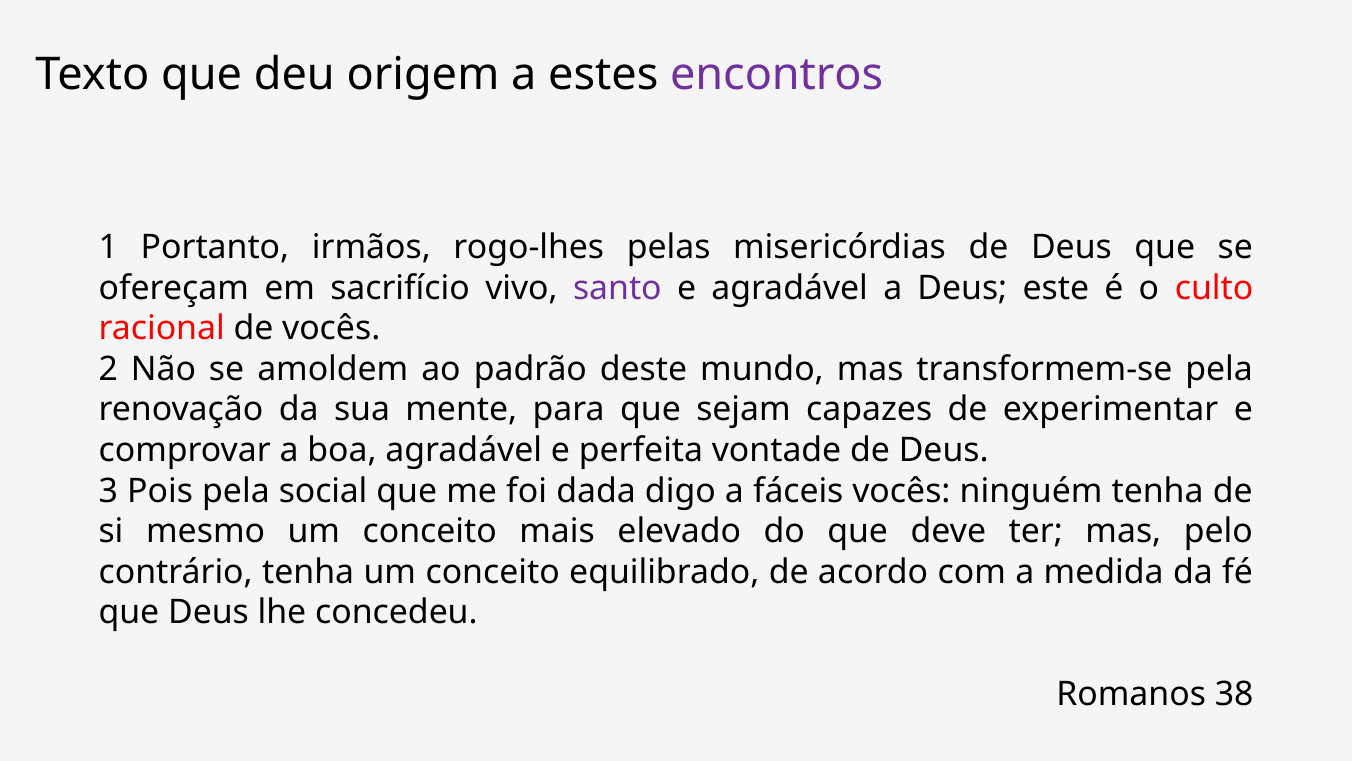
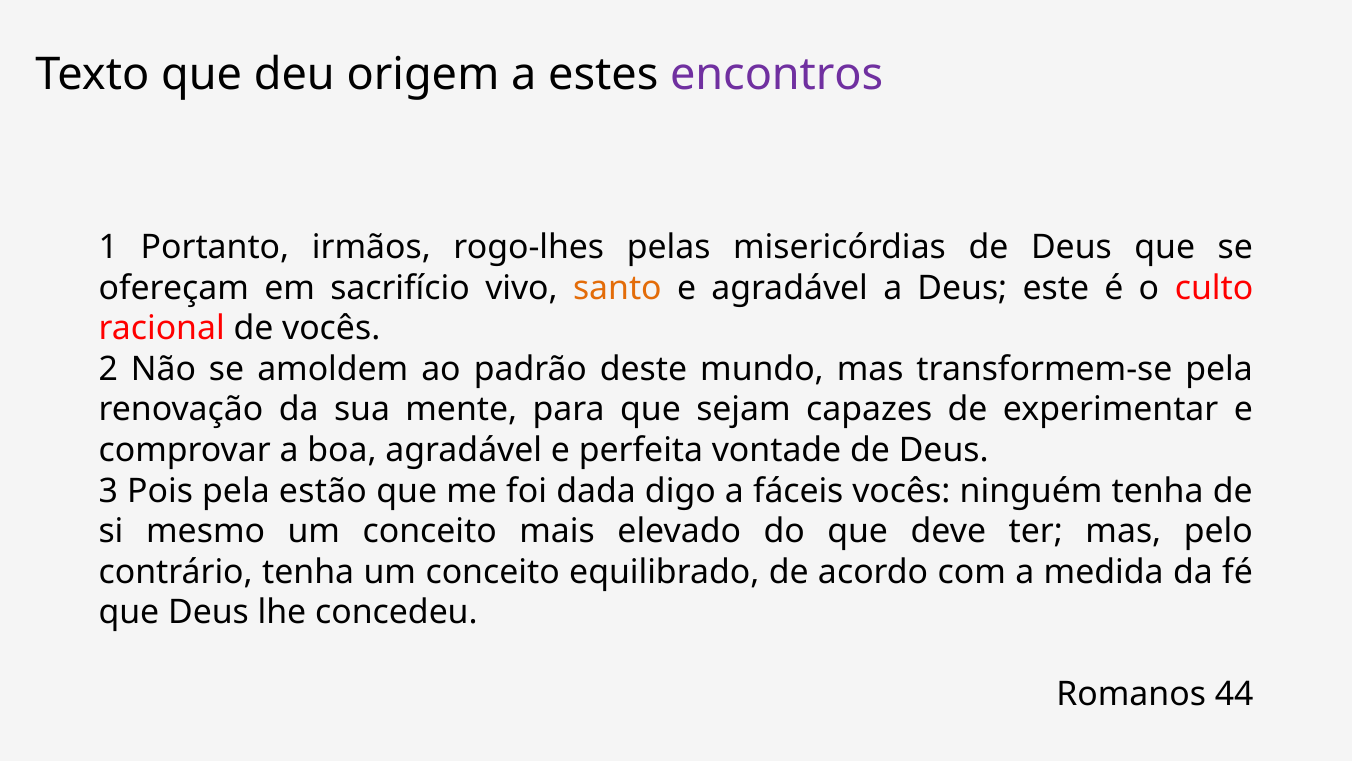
santo colour: purple -> orange
social: social -> estão
38: 38 -> 44
